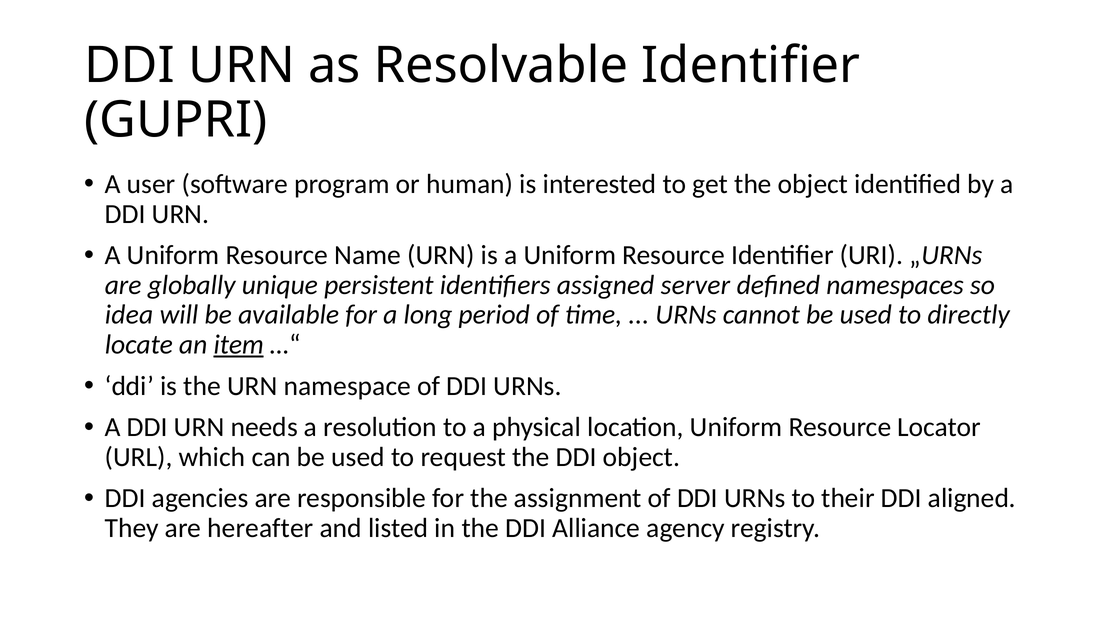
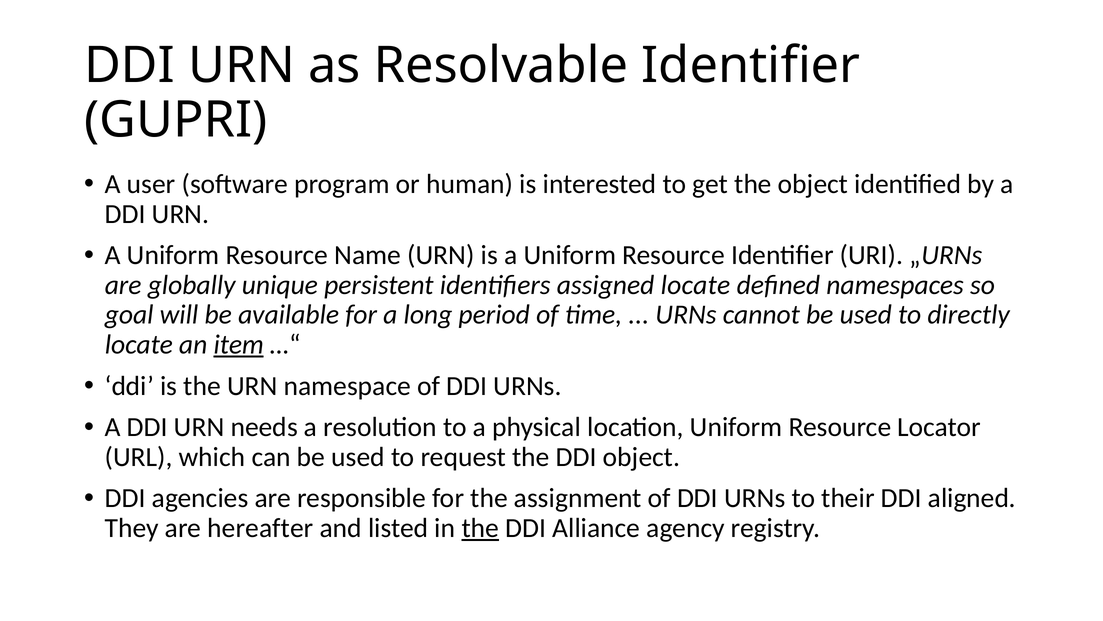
assigned server: server -> locate
idea: idea -> goal
the at (480, 528) underline: none -> present
